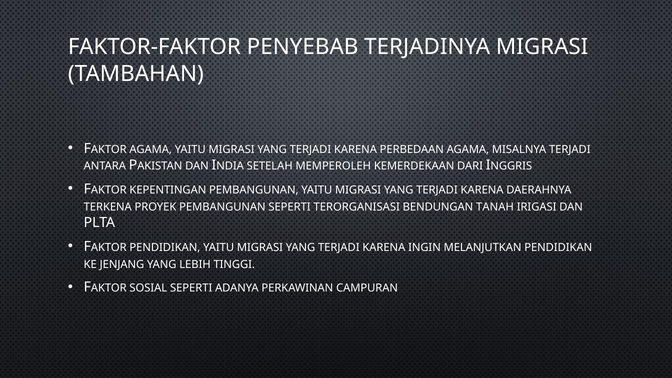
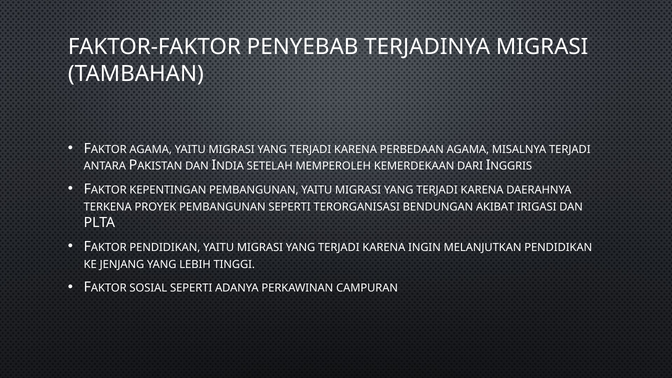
TANAH: TANAH -> AKIBAT
